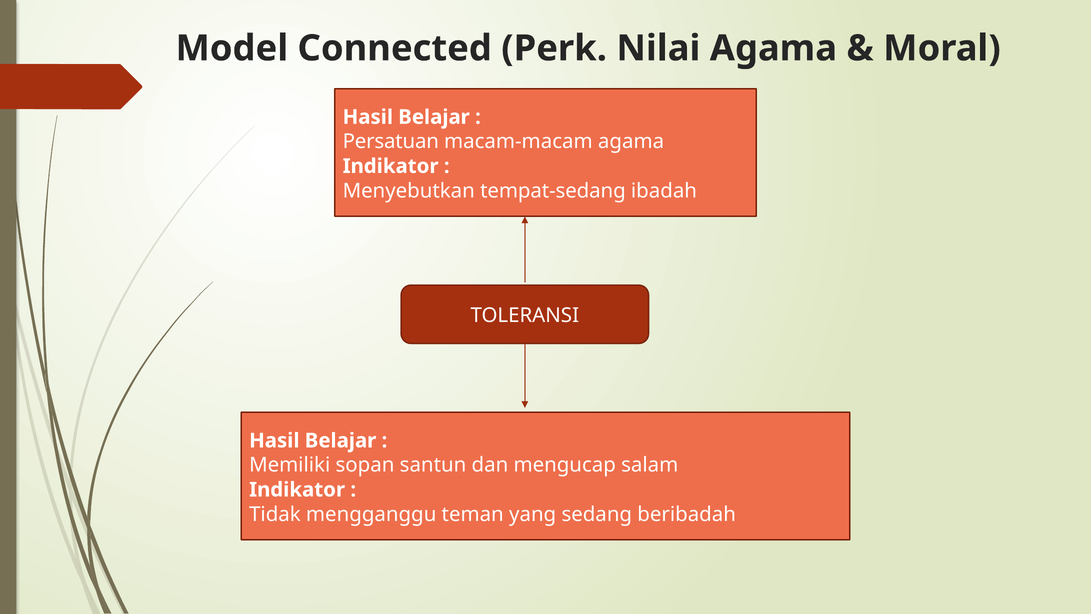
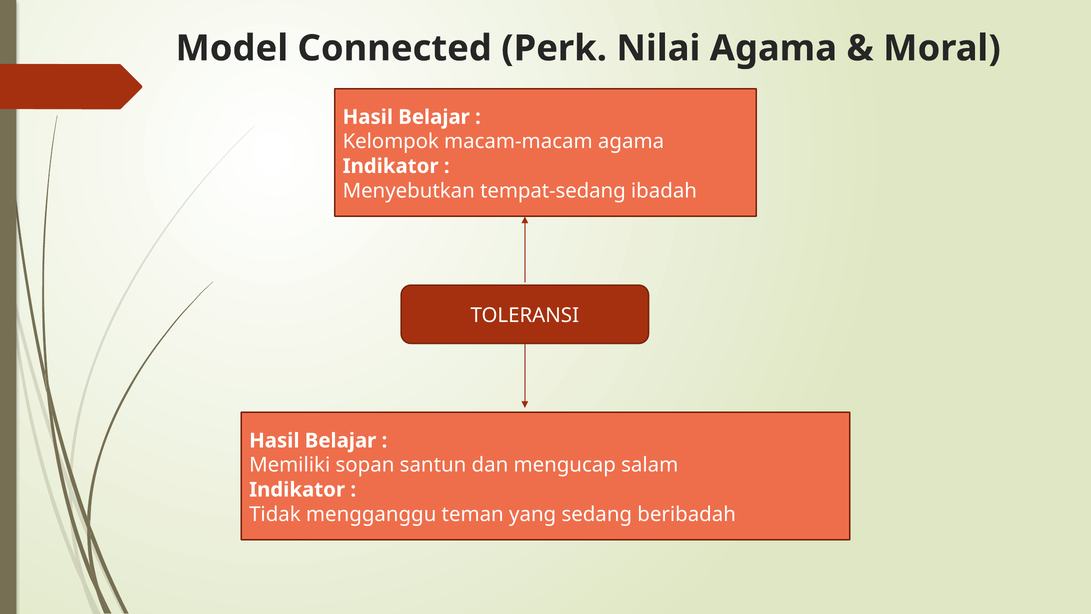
Persatuan: Persatuan -> Kelompok
